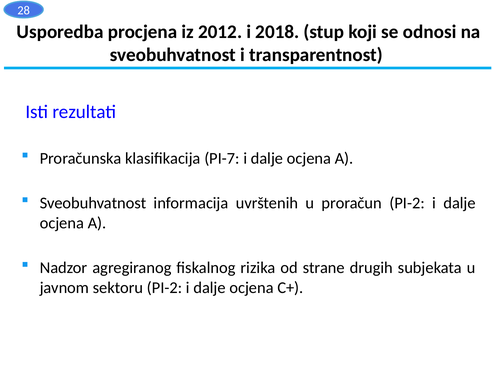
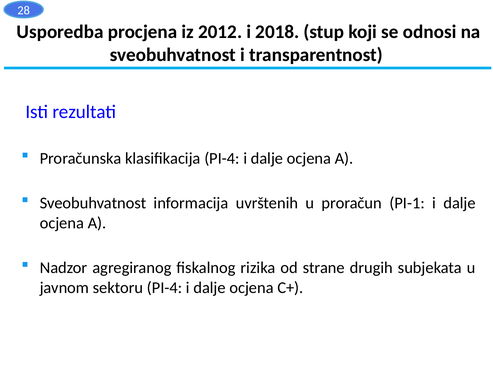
klasifikacija PI-7: PI-7 -> PI-4
proračun PI-2: PI-2 -> PI-1
sektoru PI-2: PI-2 -> PI-4
